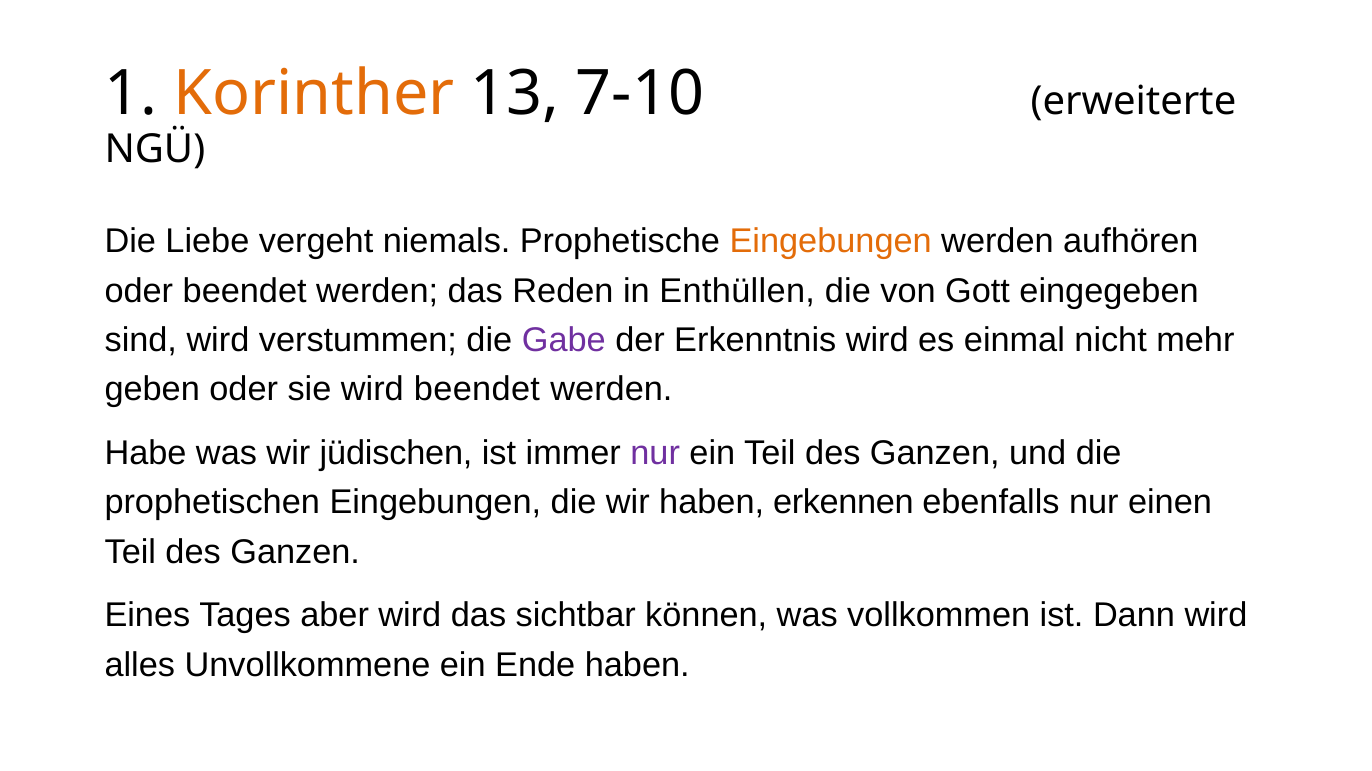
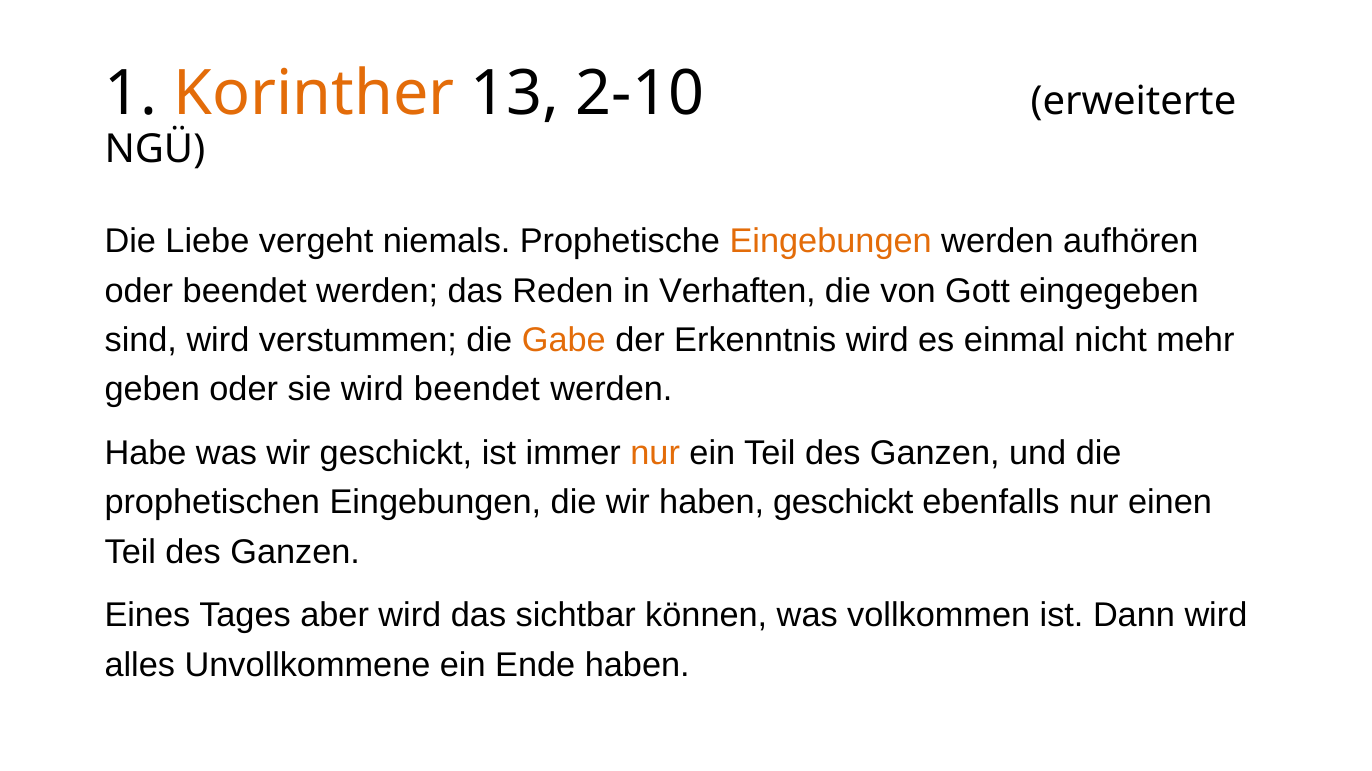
7-10: 7-10 -> 2-10
Enthüllen: Enthüllen -> Verhaften
Gabe colour: purple -> orange
wir jüdischen: jüdischen -> geschickt
nur at (655, 454) colour: purple -> orange
haben erkennen: erkennen -> geschickt
